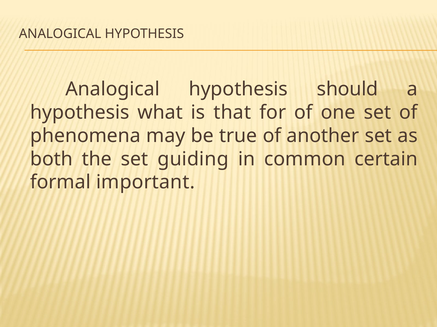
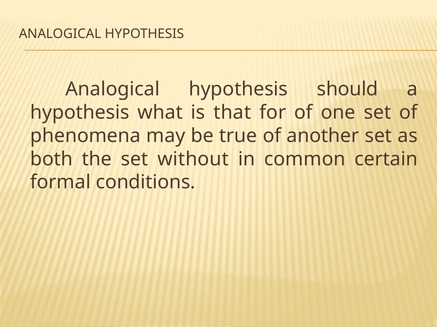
guiding: guiding -> without
important: important -> conditions
